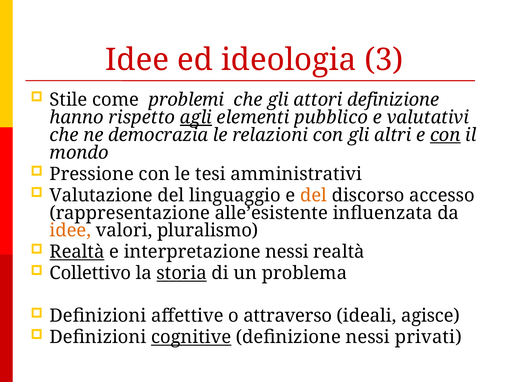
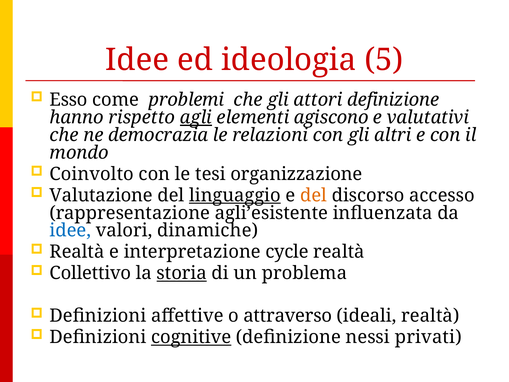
3: 3 -> 5
Stile: Stile -> Esso
pubblico: pubblico -> agiscono
con at (445, 135) underline: present -> none
Pressione: Pressione -> Coinvolto
amministrativi: amministrativi -> organizzazione
linguaggio underline: none -> present
alle’esistente: alle’esistente -> agli’esistente
idee at (70, 230) colour: orange -> blue
pluralismo: pluralismo -> dinamiche
Realtà at (77, 252) underline: present -> none
interpretazione nessi: nessi -> cycle
ideali agisce: agisce -> realtà
